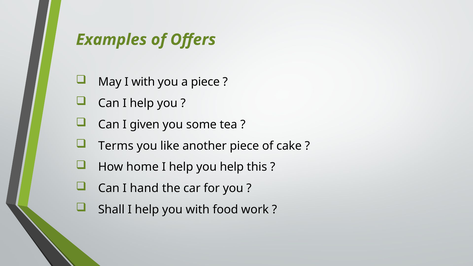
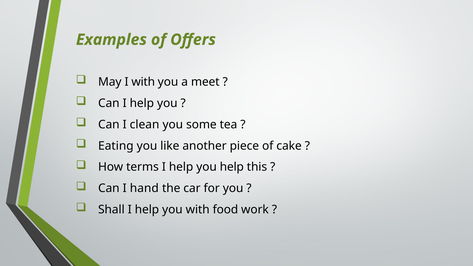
a piece: piece -> meet
given: given -> clean
Terms: Terms -> Eating
home: home -> terms
